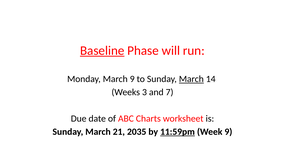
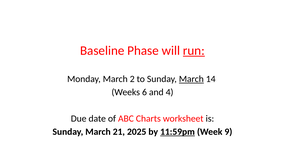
Baseline underline: present -> none
run underline: none -> present
March 9: 9 -> 2
3: 3 -> 6
7: 7 -> 4
2035: 2035 -> 2025
